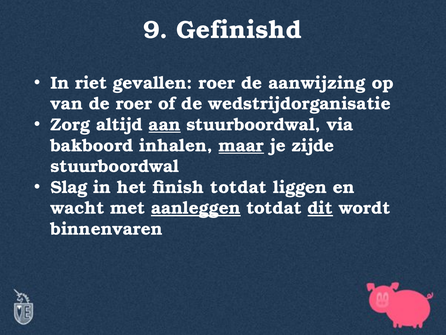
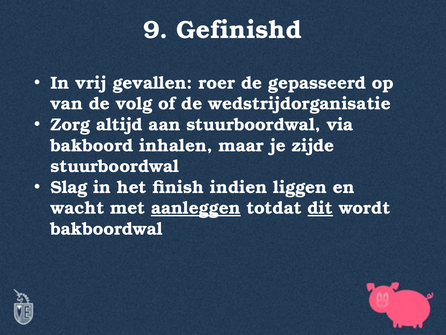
riet: riet -> vrij
aanwijzing: aanwijzing -> gepasseerd
de roer: roer -> volg
aan underline: present -> none
maar underline: present -> none
finish totdat: totdat -> indien
binnenvaren: binnenvaren -> bakboordwal
